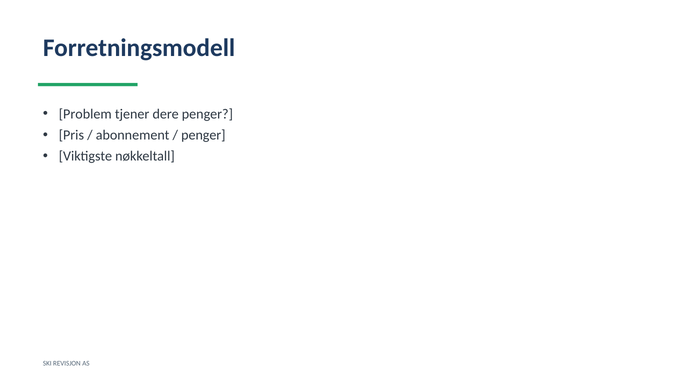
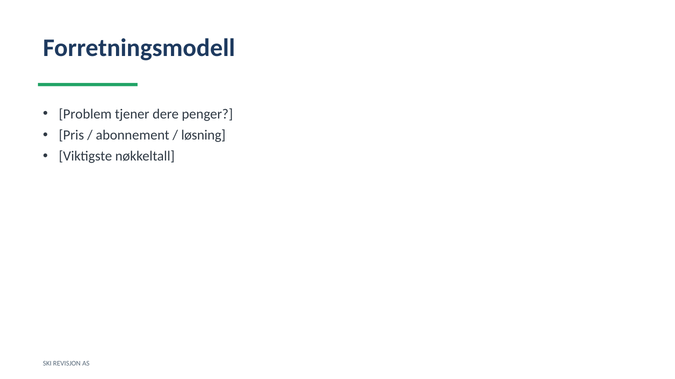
penger at (203, 135): penger -> løsning
